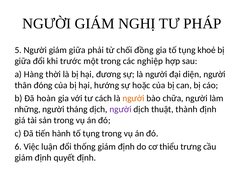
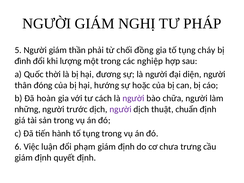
giám giữa: giữa -> thần
khoẻ: khoẻ -> cháy
giữa at (23, 61): giữa -> đình
trước: trước -> lượng
Hàng: Hàng -> Quốc
người at (133, 98) colour: orange -> purple
tháng: tháng -> trước
thành: thành -> chuẩn
thống: thống -> phạm
thiểu: thiểu -> chưa
